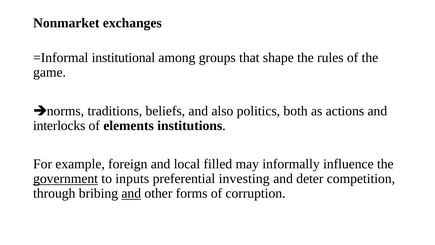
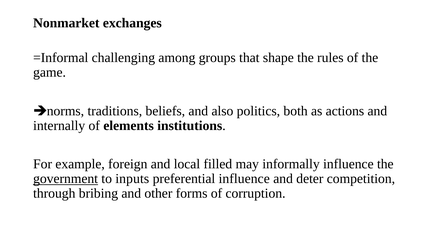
institutional: institutional -> challenging
interlocks: interlocks -> internally
preferential investing: investing -> influence
and at (131, 193) underline: present -> none
